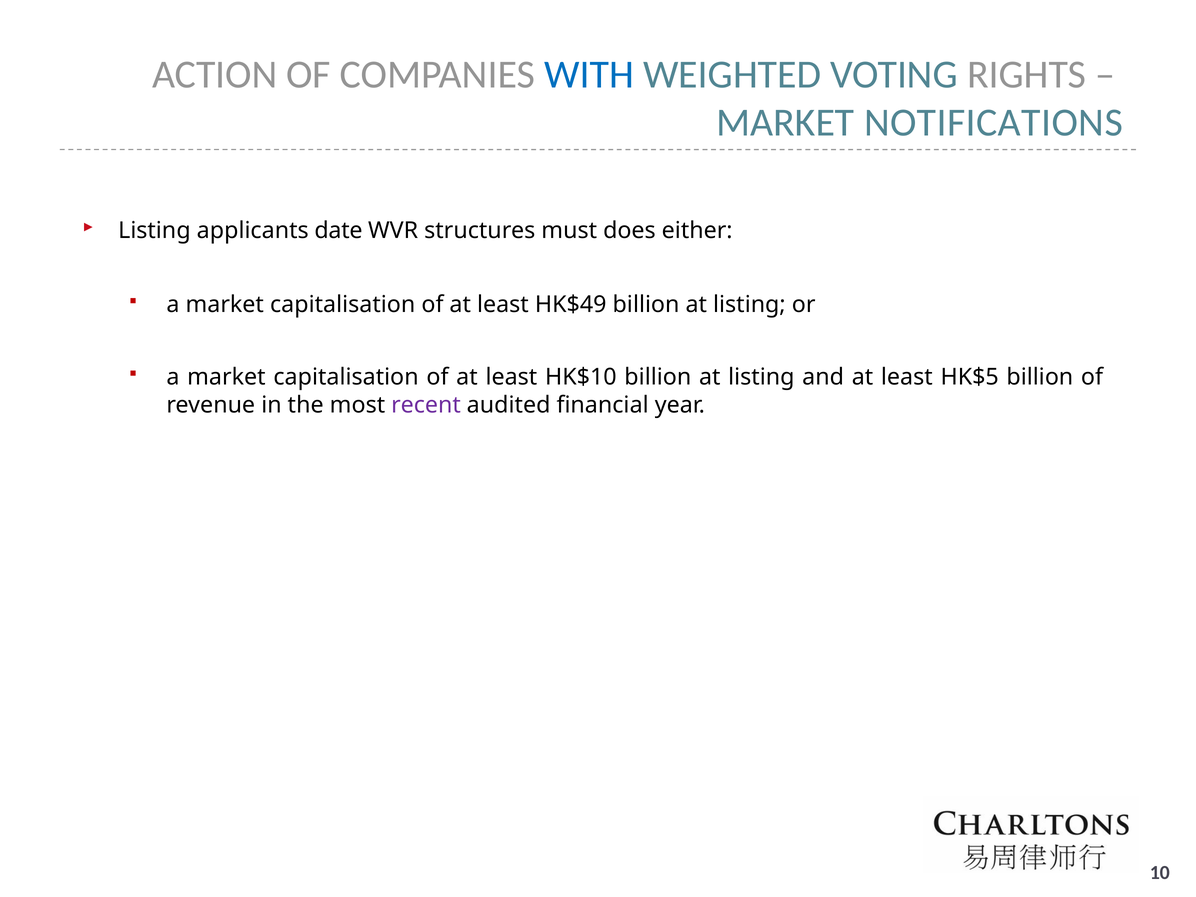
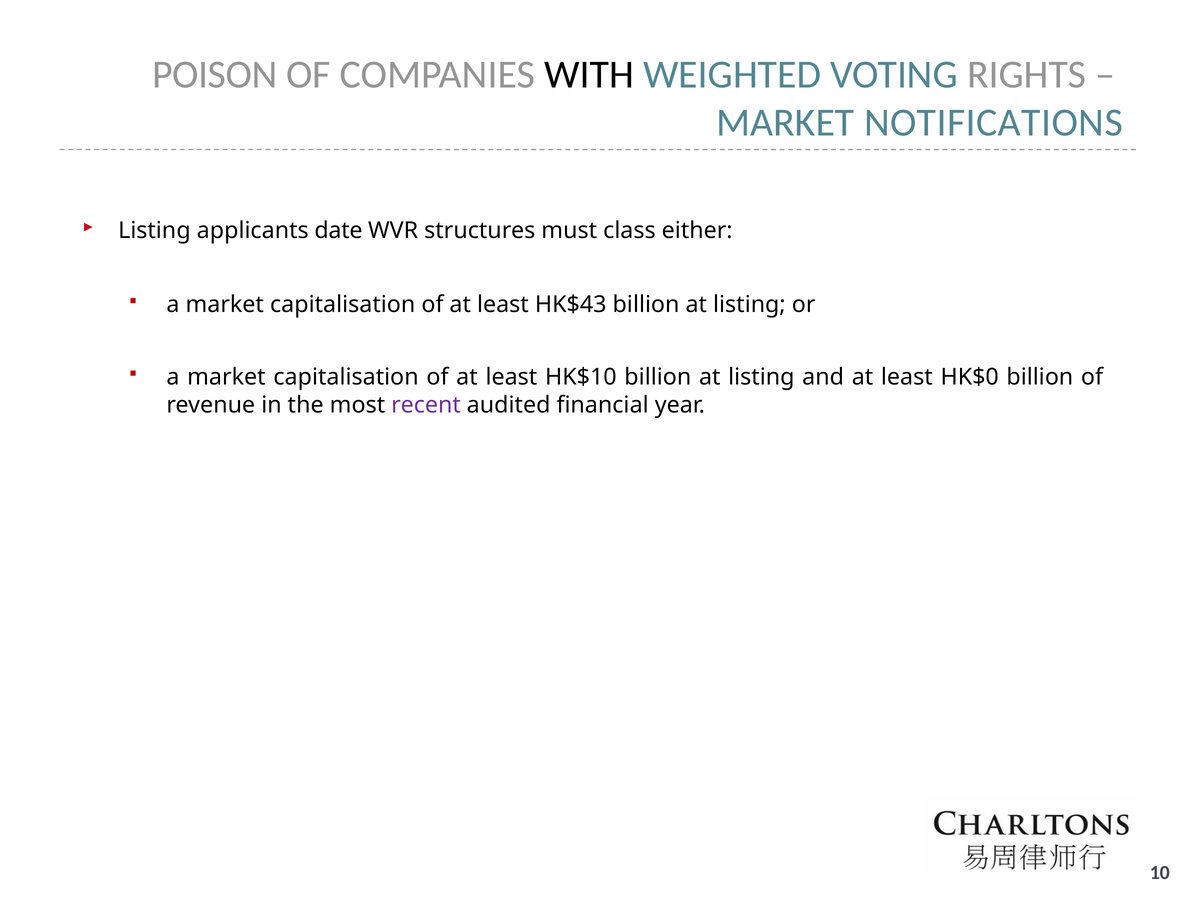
ACTION: ACTION -> POISON
WITH colour: blue -> black
does: does -> class
HK$49: HK$49 -> HK$43
HK$5: HK$5 -> HK$0
